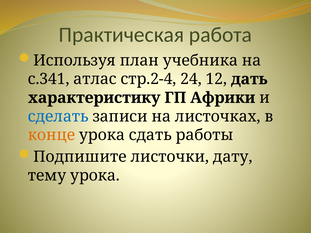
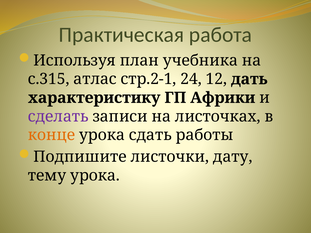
с.341: с.341 -> с.315
стр.2-4: стр.2-4 -> стр.2-1
сделать colour: blue -> purple
